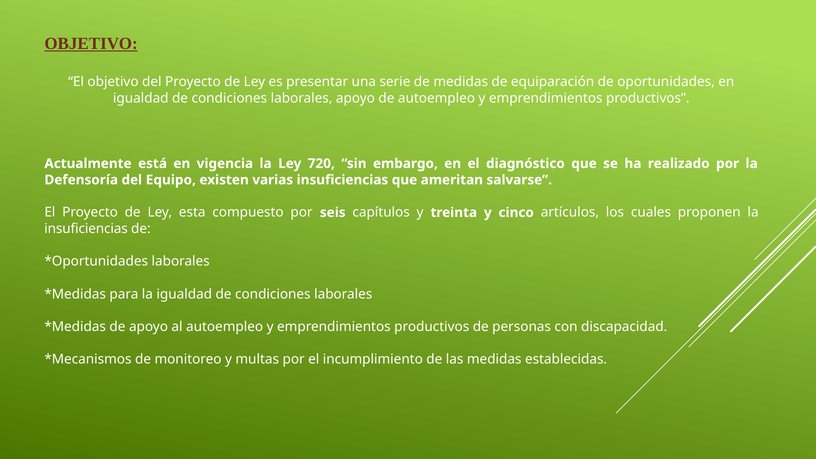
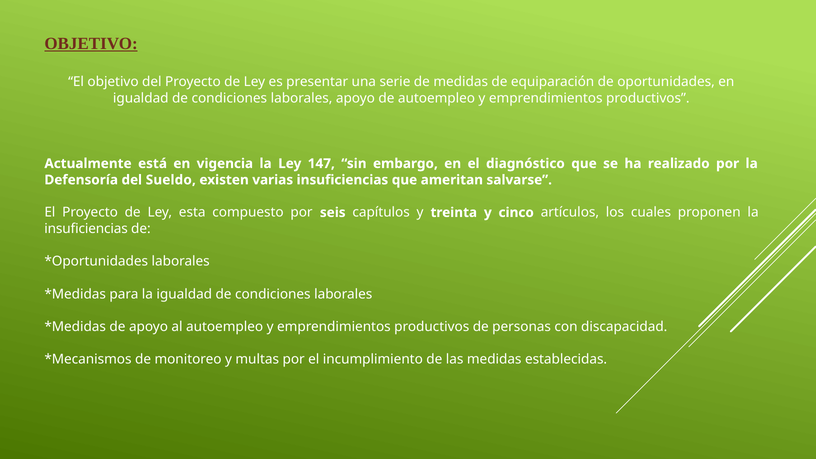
720: 720 -> 147
Equipo: Equipo -> Sueldo
